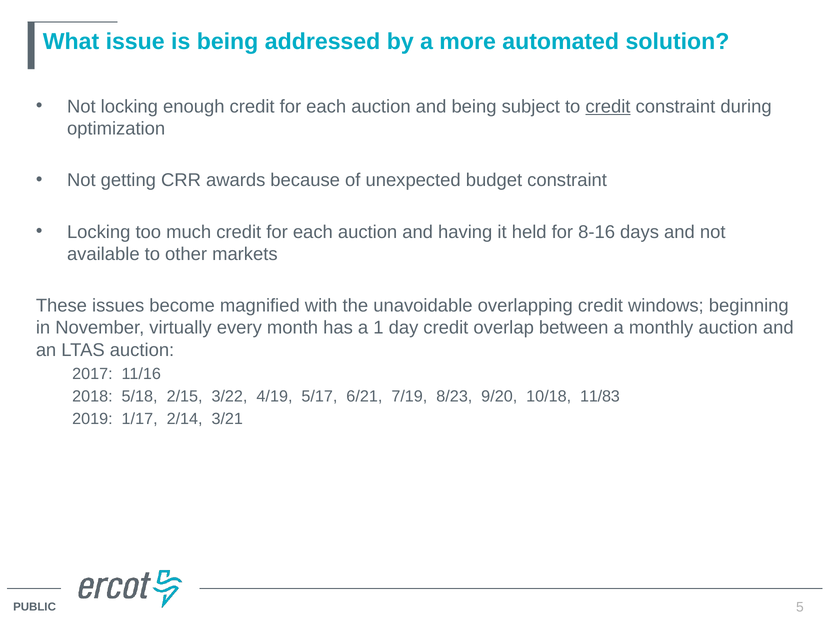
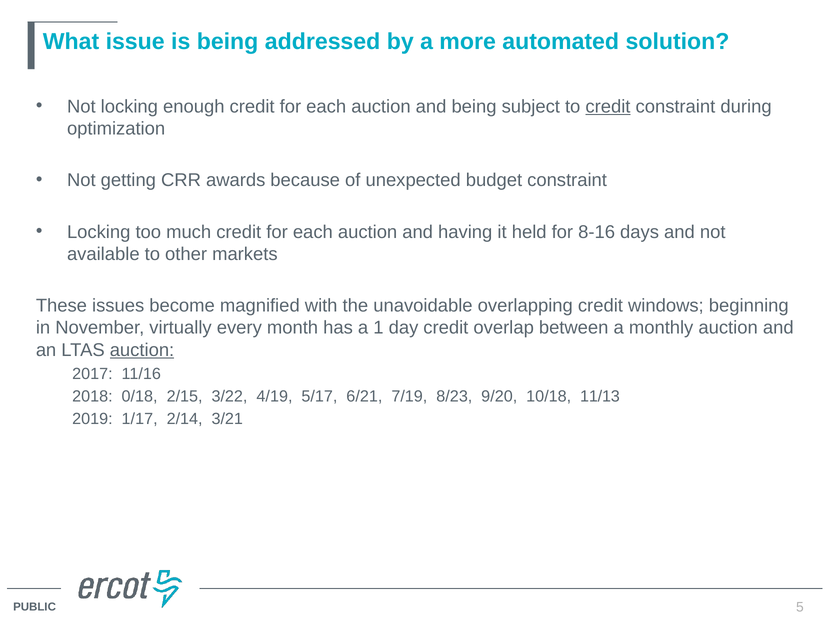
auction at (142, 350) underline: none -> present
5/18: 5/18 -> 0/18
11/83: 11/83 -> 11/13
